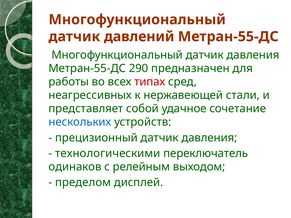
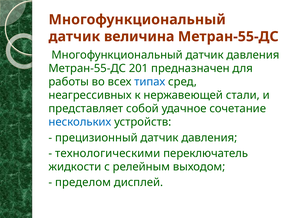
давлений: давлений -> величина
290: 290 -> 201
типах colour: red -> blue
одинаков: одинаков -> жидкости
